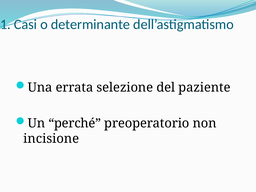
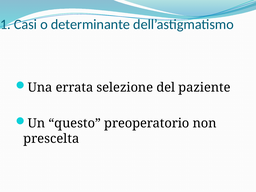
perché: perché -> questo
incisione: incisione -> prescelta
